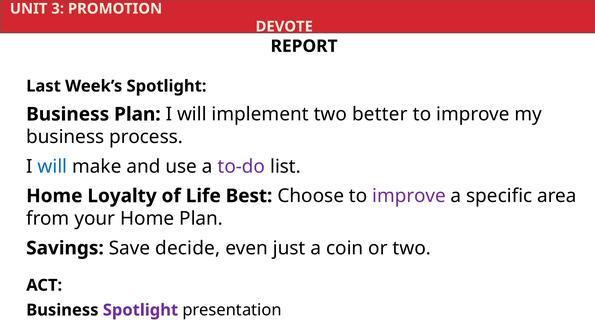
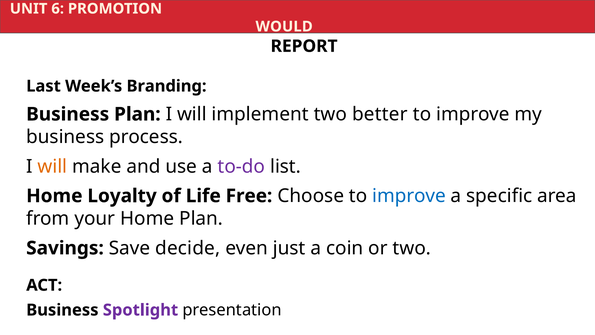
3: 3 -> 6
DEVOTE: DEVOTE -> WOULD
Week’s Spotlight: Spotlight -> Branding
will at (52, 166) colour: blue -> orange
Best: Best -> Free
improve at (409, 196) colour: purple -> blue
